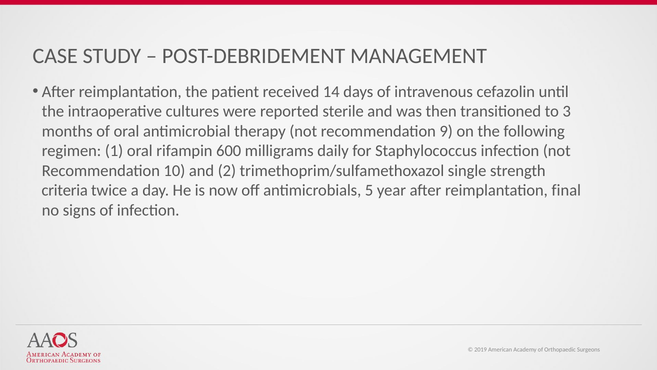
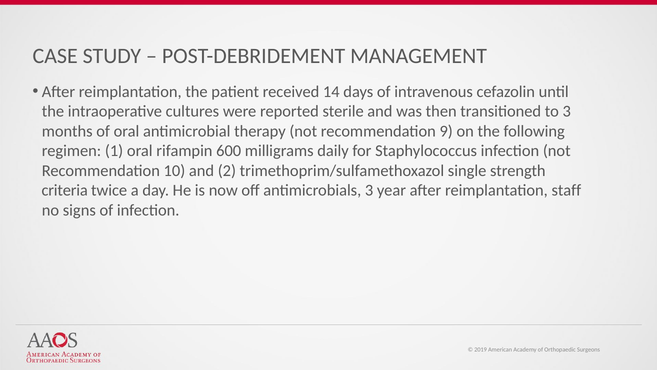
antimicrobials 5: 5 -> 3
final: final -> staff
